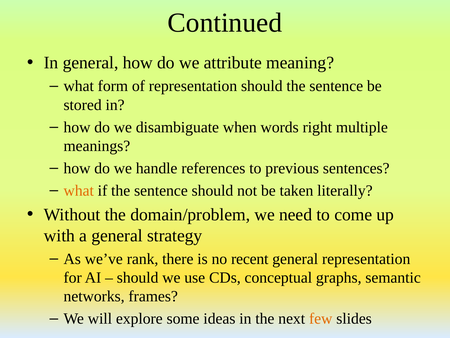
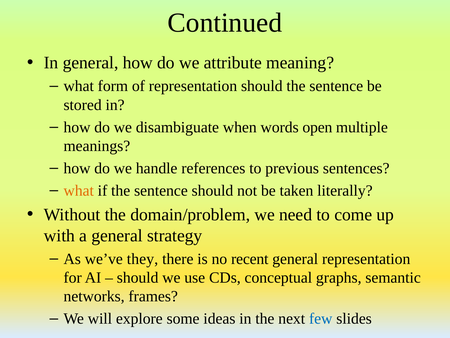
right: right -> open
rank: rank -> they
few colour: orange -> blue
